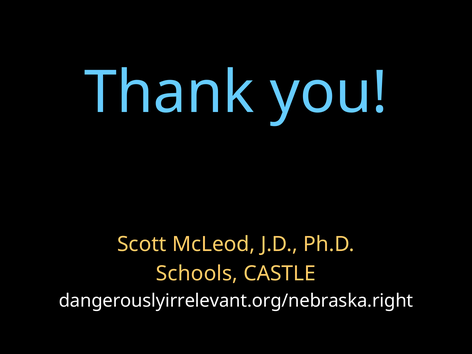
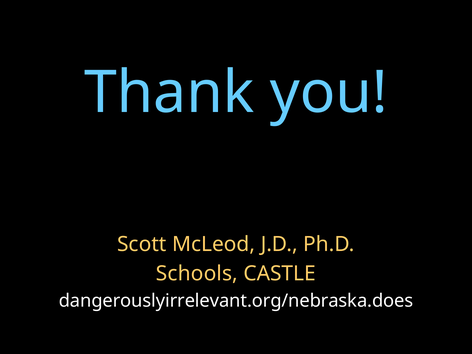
dangerouslyirrelevant.org/nebraska.right: dangerouslyirrelevant.org/nebraska.right -> dangerouslyirrelevant.org/nebraska.does
